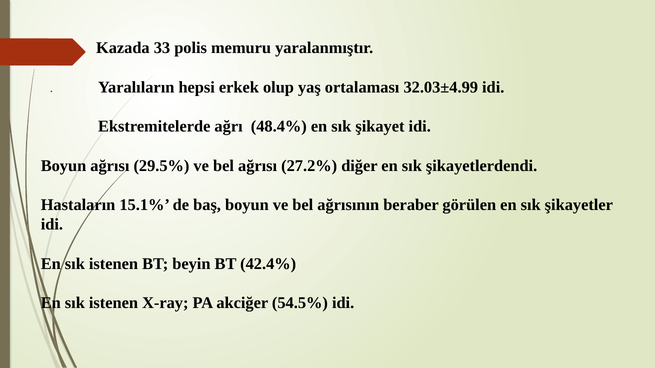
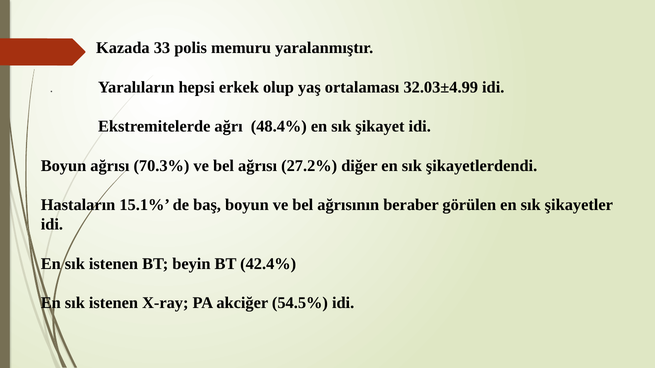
29.5%: 29.5% -> 70.3%
